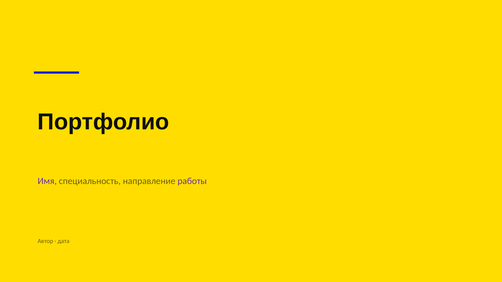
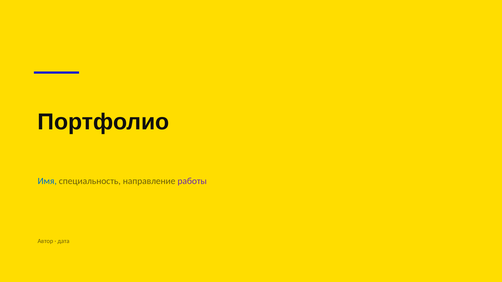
Имя colour: purple -> blue
